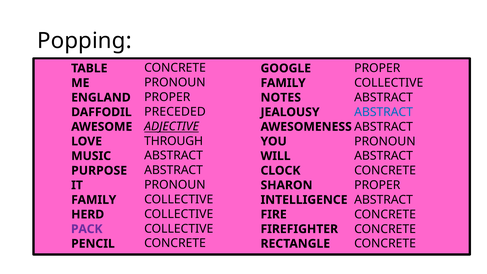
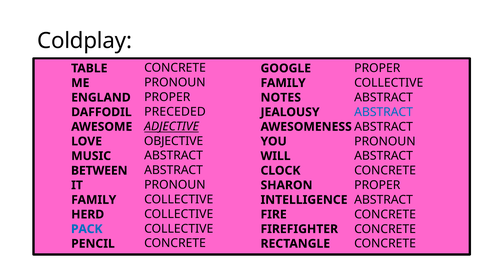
Popping: Popping -> Coldplay
THROUGH: THROUGH -> OBJECTIVE
PURPOSE: PURPOSE -> BETWEEN
PACK colour: purple -> blue
